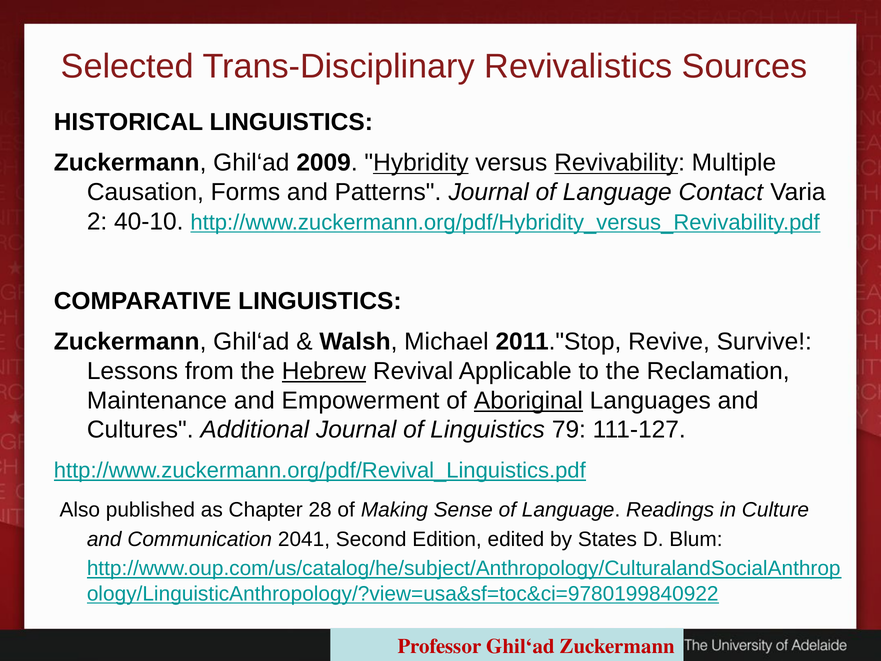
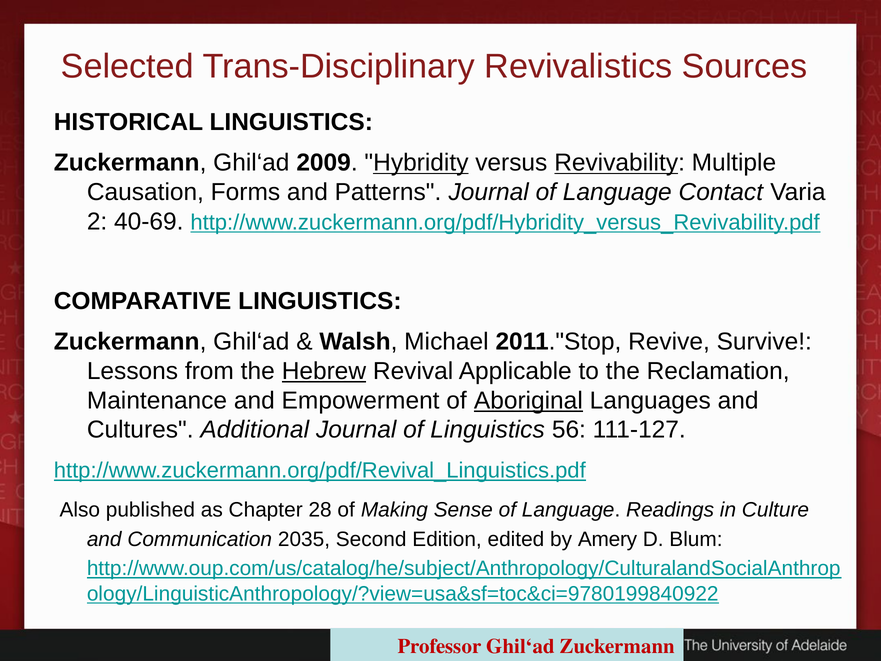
40-10: 40-10 -> 40-69
79: 79 -> 56
2041: 2041 -> 2035
States: States -> Amery
